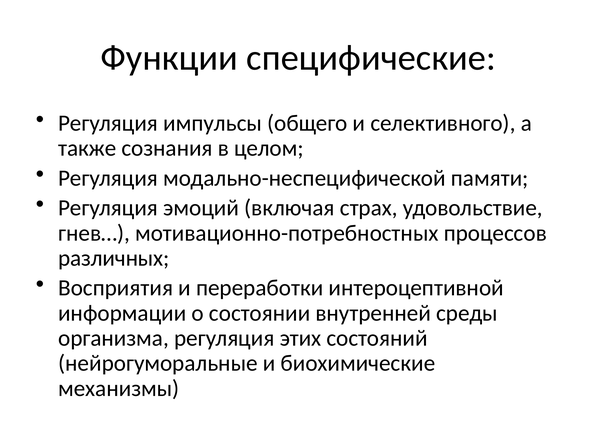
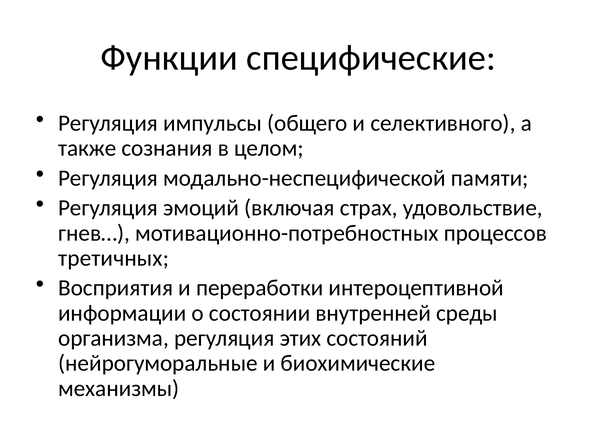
различных: различных -> третичных
